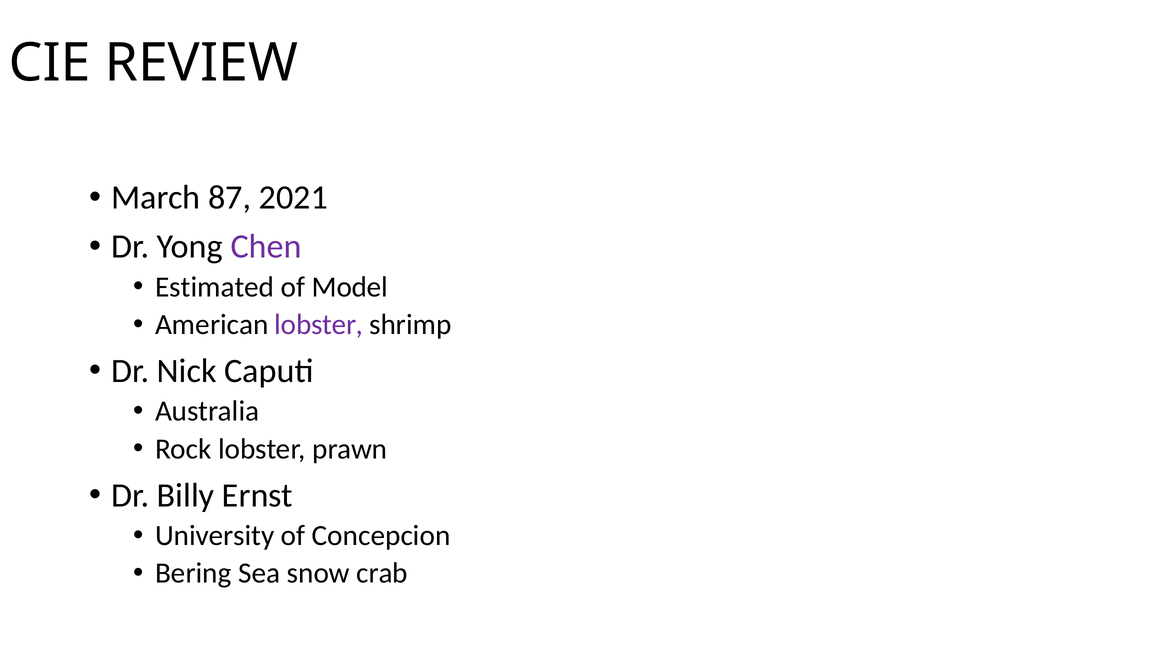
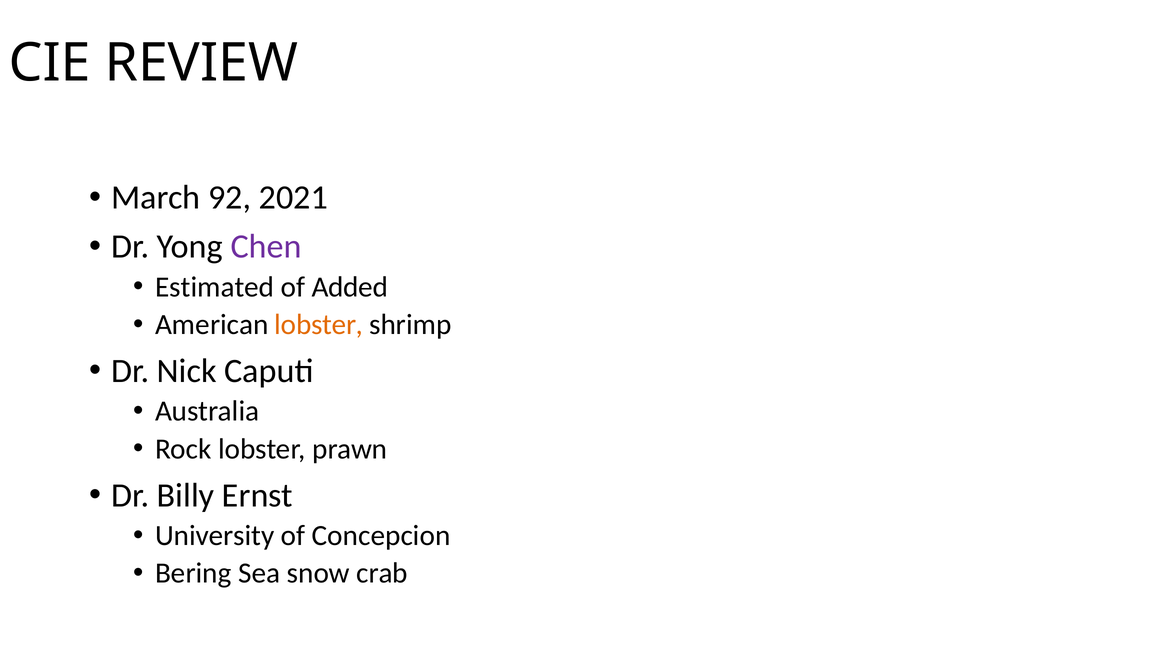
87: 87 -> 92
Model: Model -> Added
lobster at (319, 325) colour: purple -> orange
